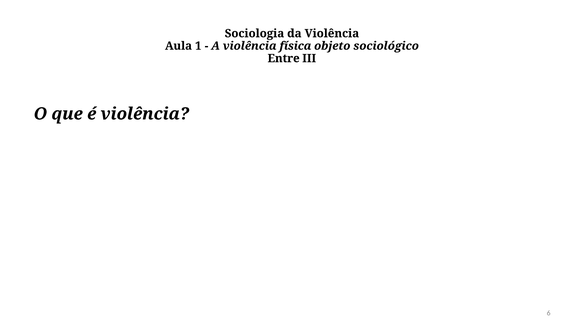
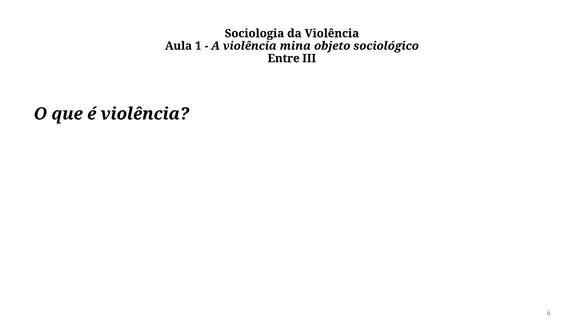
física: física -> mina
